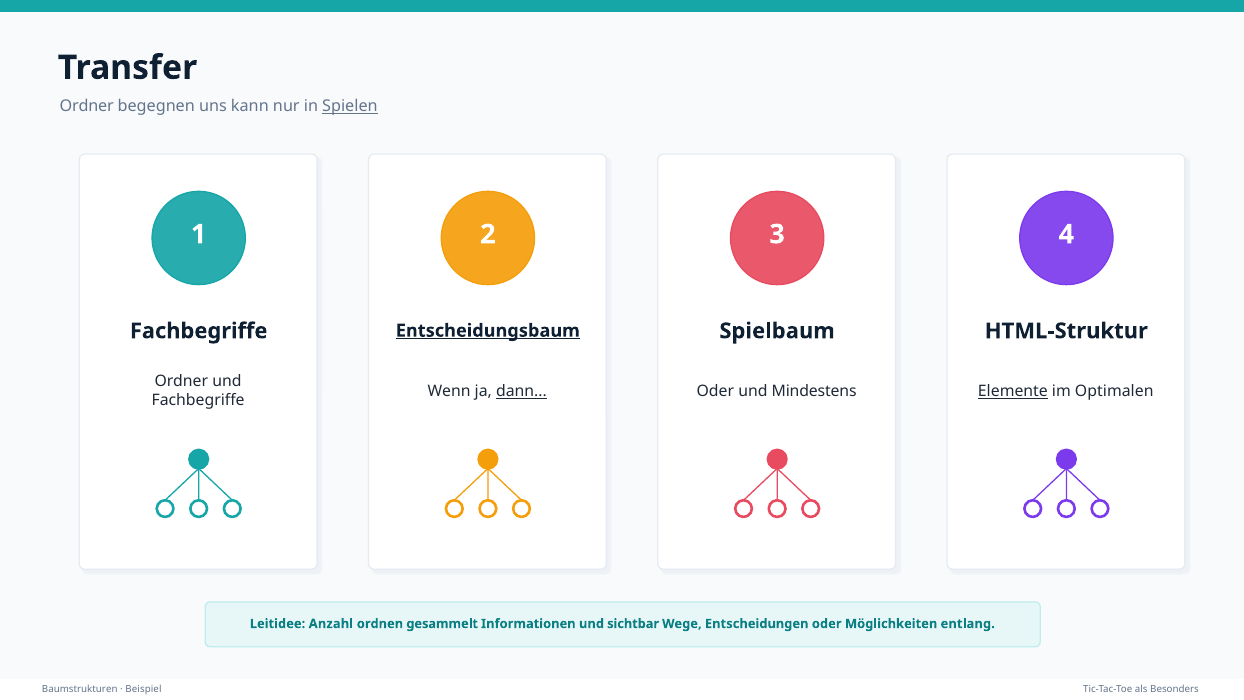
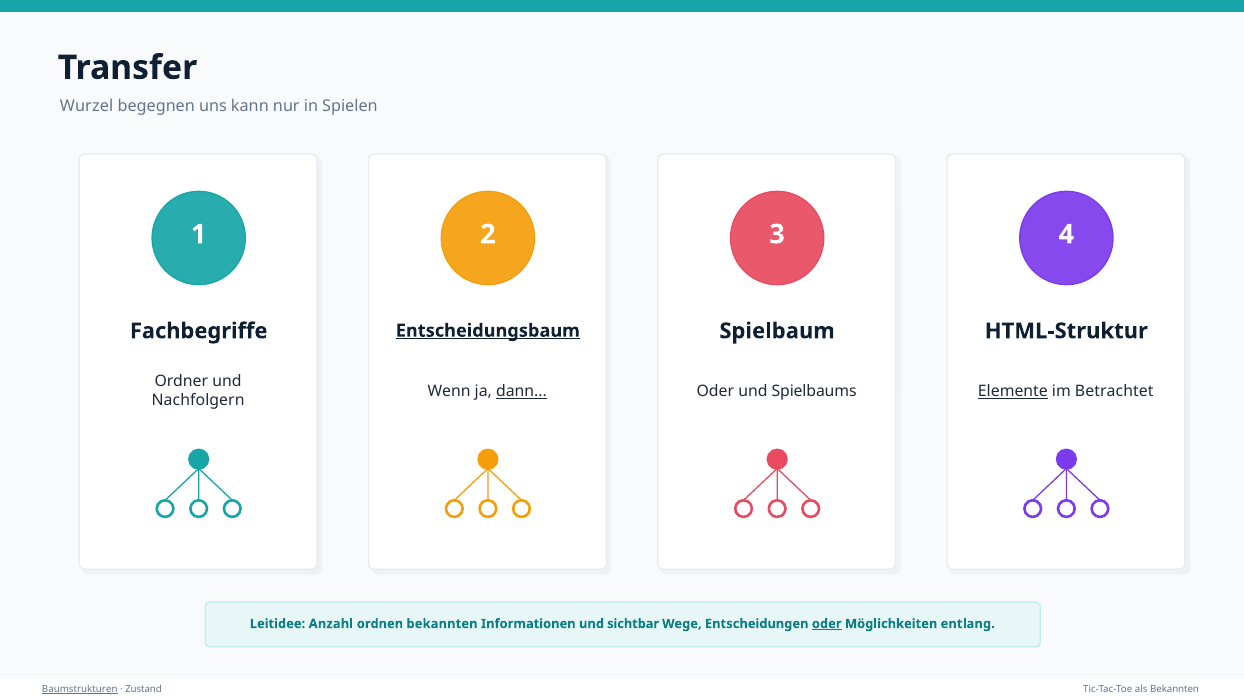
Ordner at (87, 107): Ordner -> Wurzel
Spielen underline: present -> none
Mindestens: Mindestens -> Spielbaums
Optimalen: Optimalen -> Betrachtet
Fachbegriffe at (198, 401): Fachbegriffe -> Nachfolgern
ordnen gesammelt: gesammelt -> bekannten
oder at (827, 624) underline: none -> present
Baumstrukturen underline: none -> present
Beispiel: Beispiel -> Zustand
als Besonders: Besonders -> Bekannten
